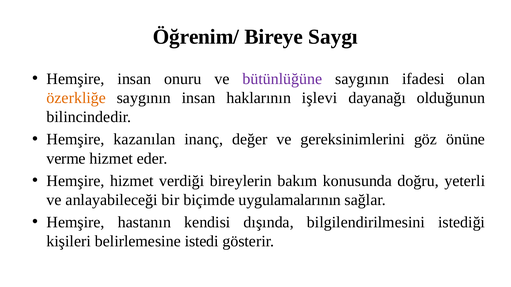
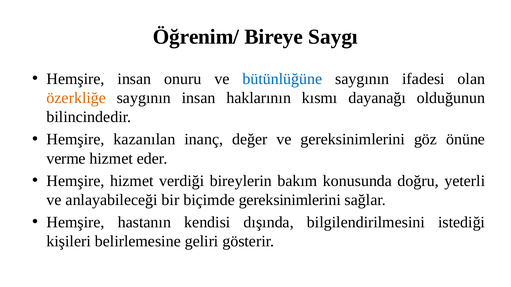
bütünlüğüne colour: purple -> blue
işlevi: işlevi -> kısmı
biçimde uygulamalarının: uygulamalarının -> gereksinimlerini
istedi: istedi -> geliri
